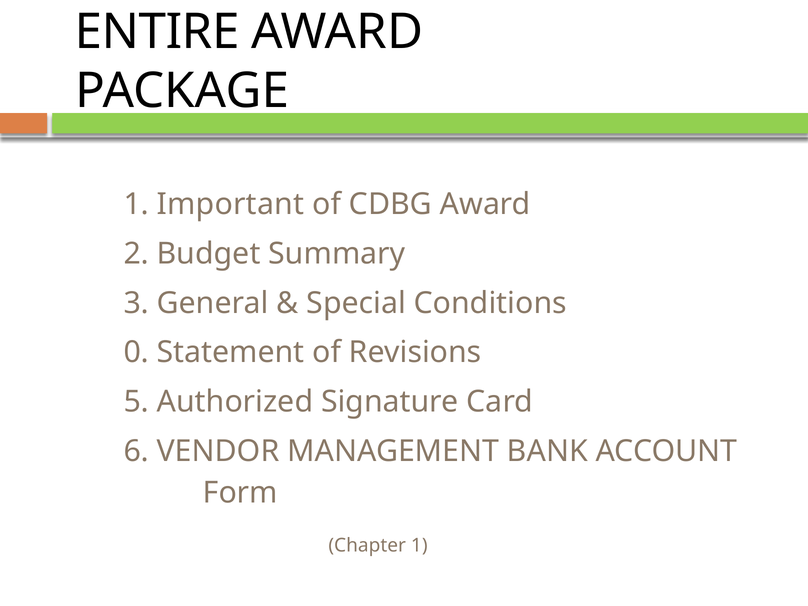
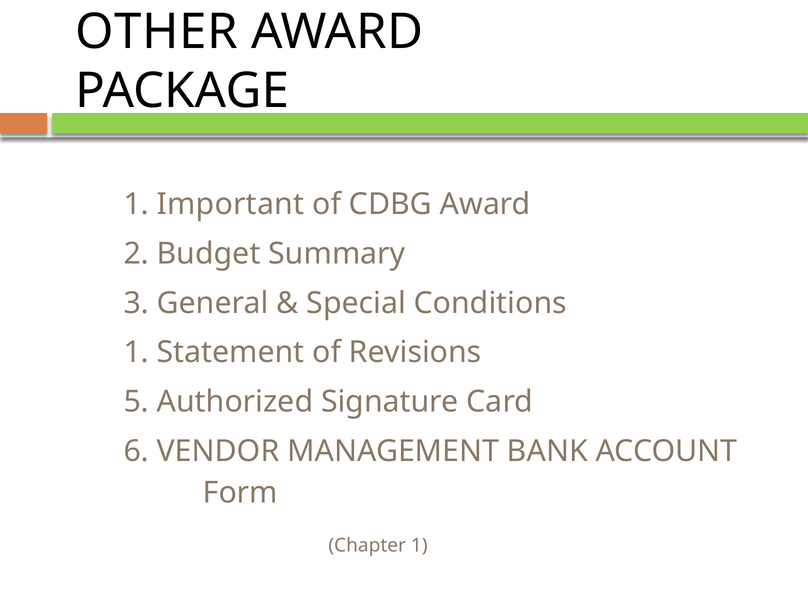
ENTIRE: ENTIRE -> OTHER
0 at (136, 352): 0 -> 1
